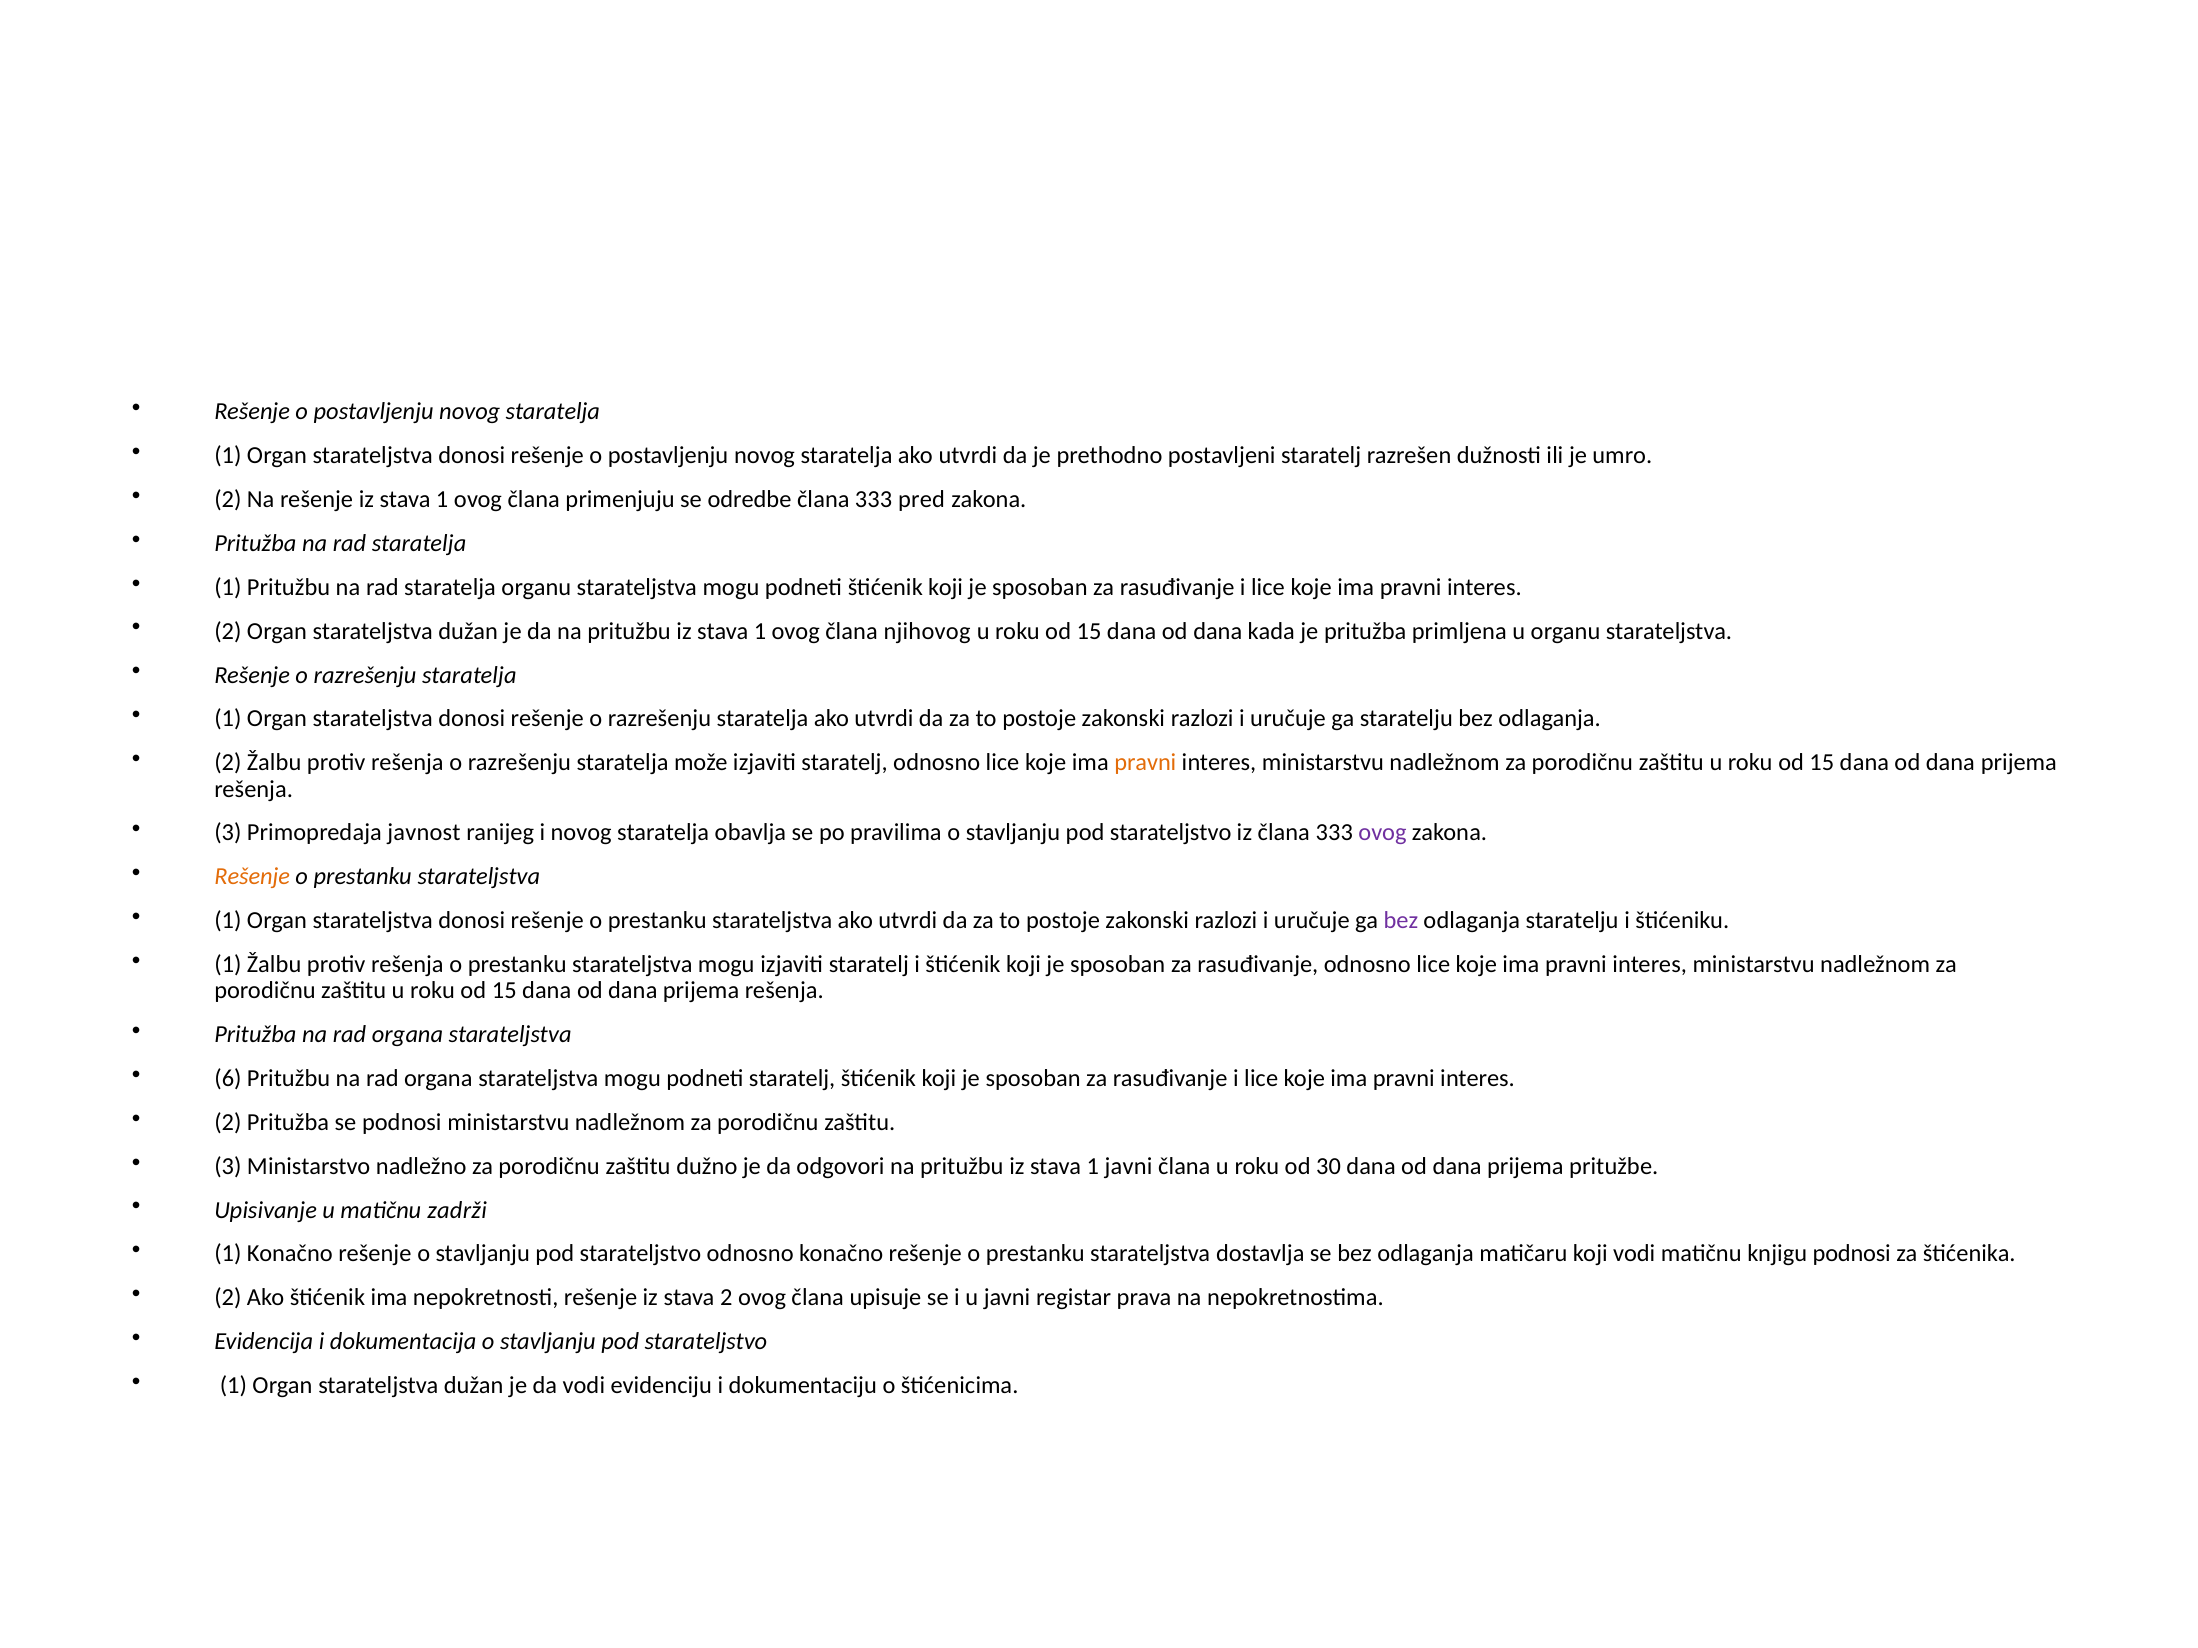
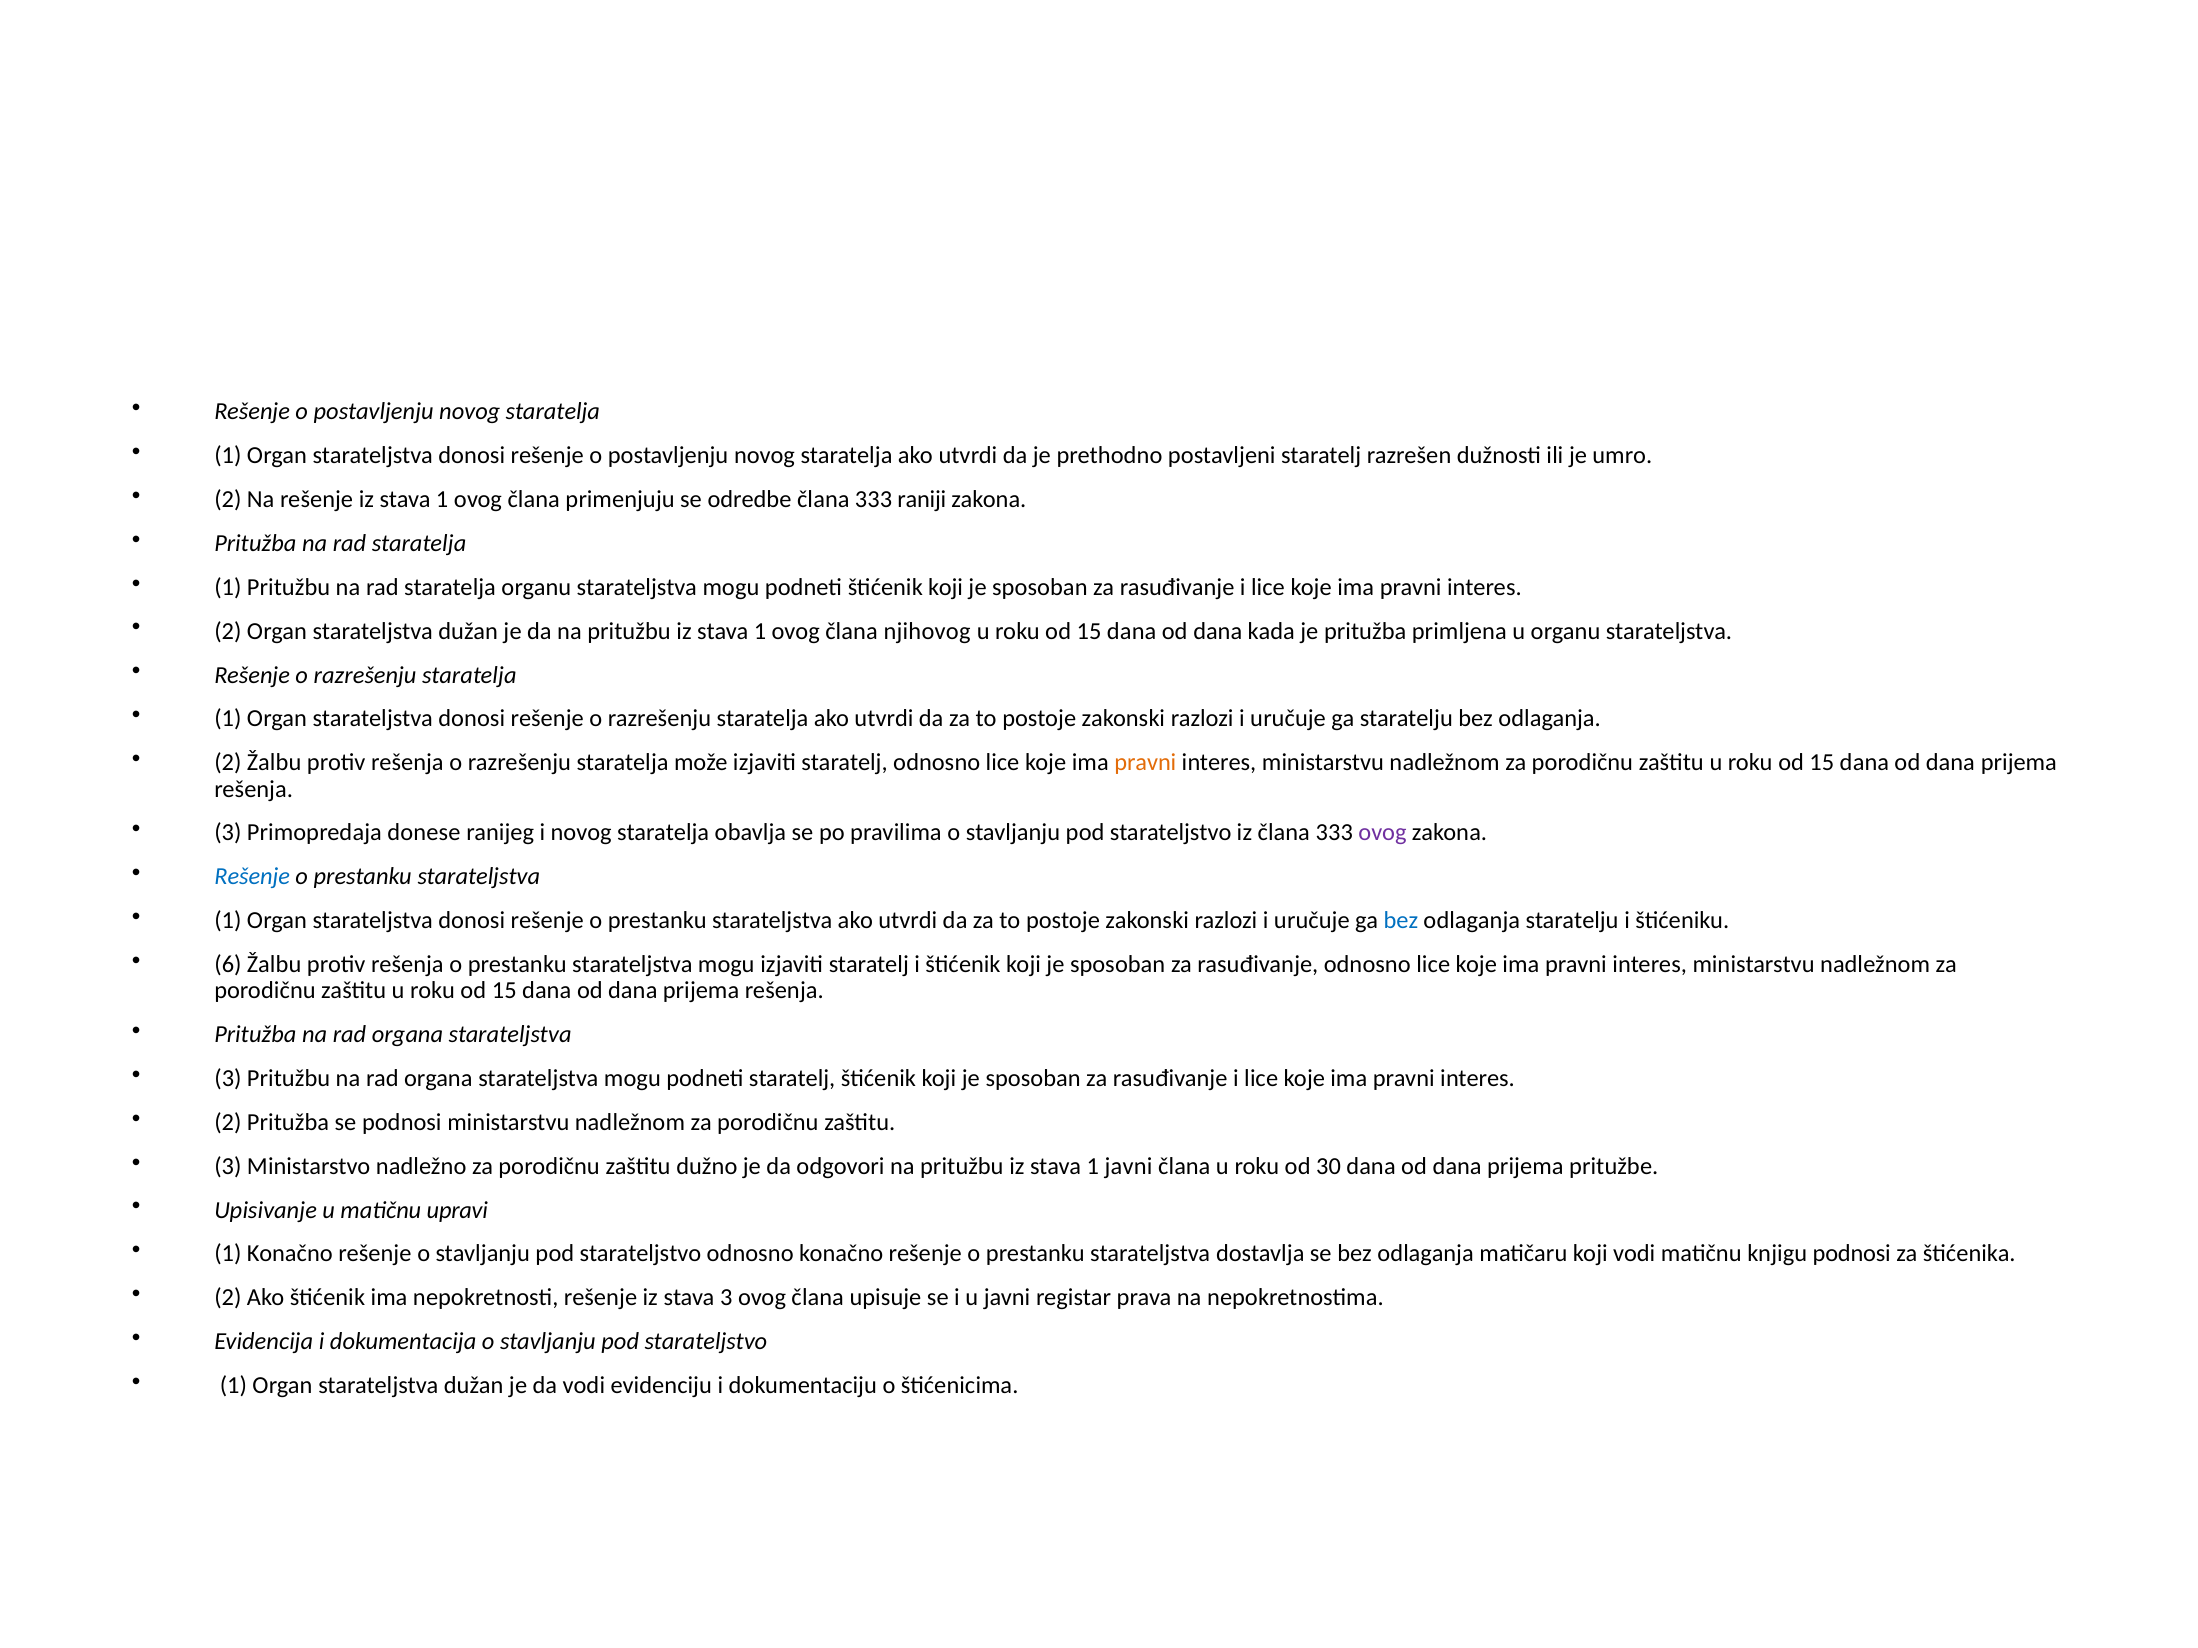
pred: pred -> raniji
javnost: javnost -> donese
Rešenje at (252, 877) colour: orange -> blue
bez at (1401, 921) colour: purple -> blue
1 at (228, 965): 1 -> 6
6 at (228, 1079): 6 -> 3
zadrži: zadrži -> upravi
stava 2: 2 -> 3
